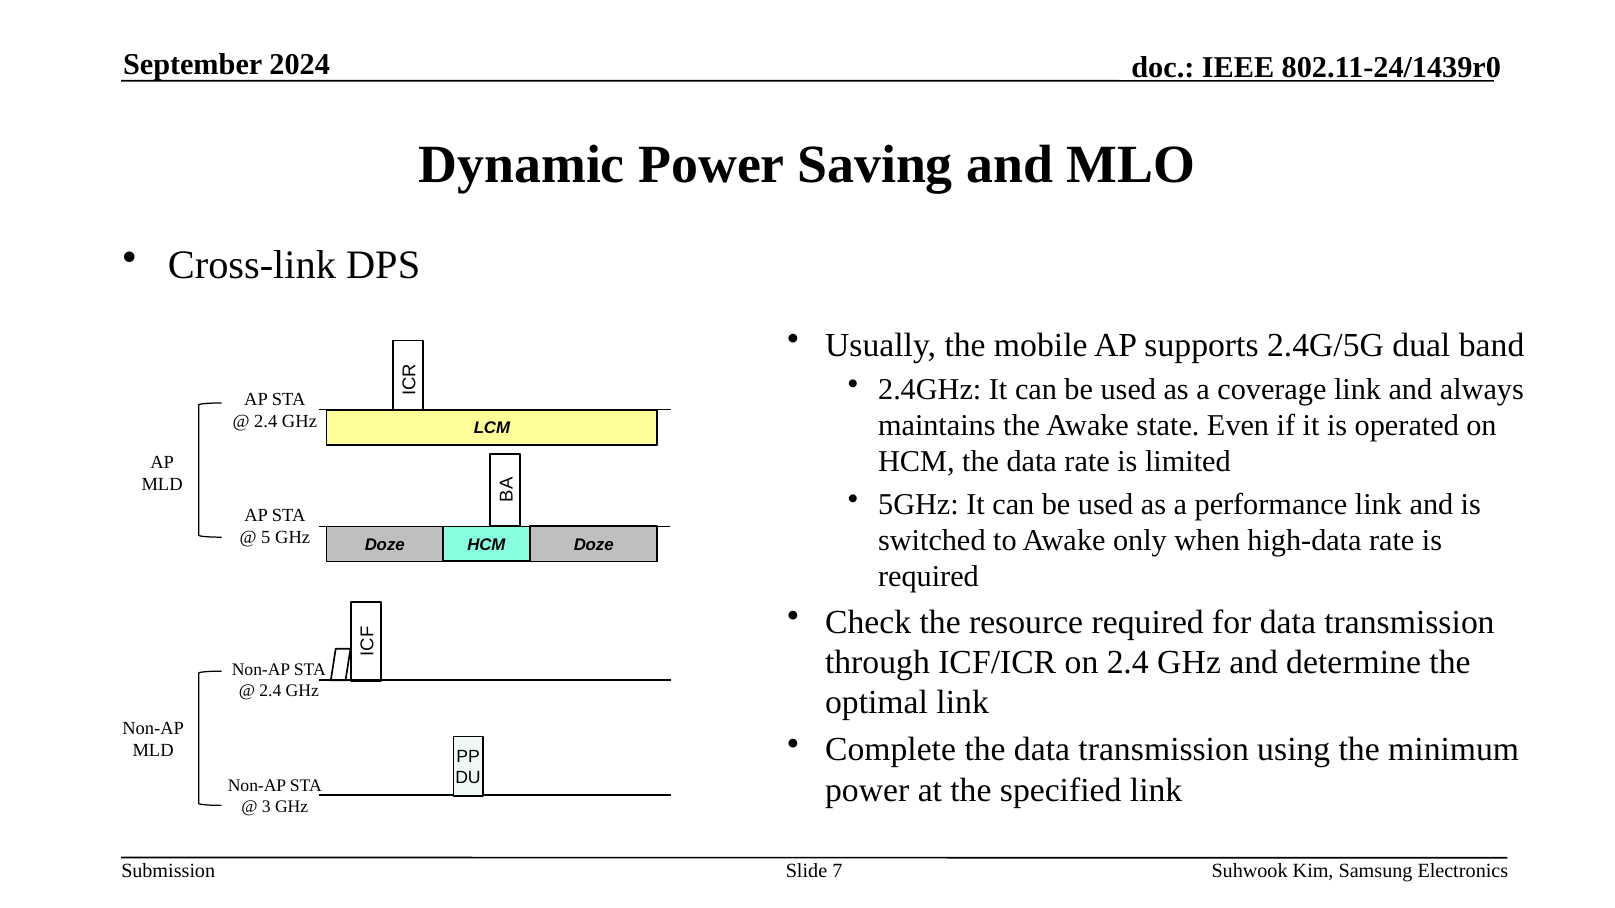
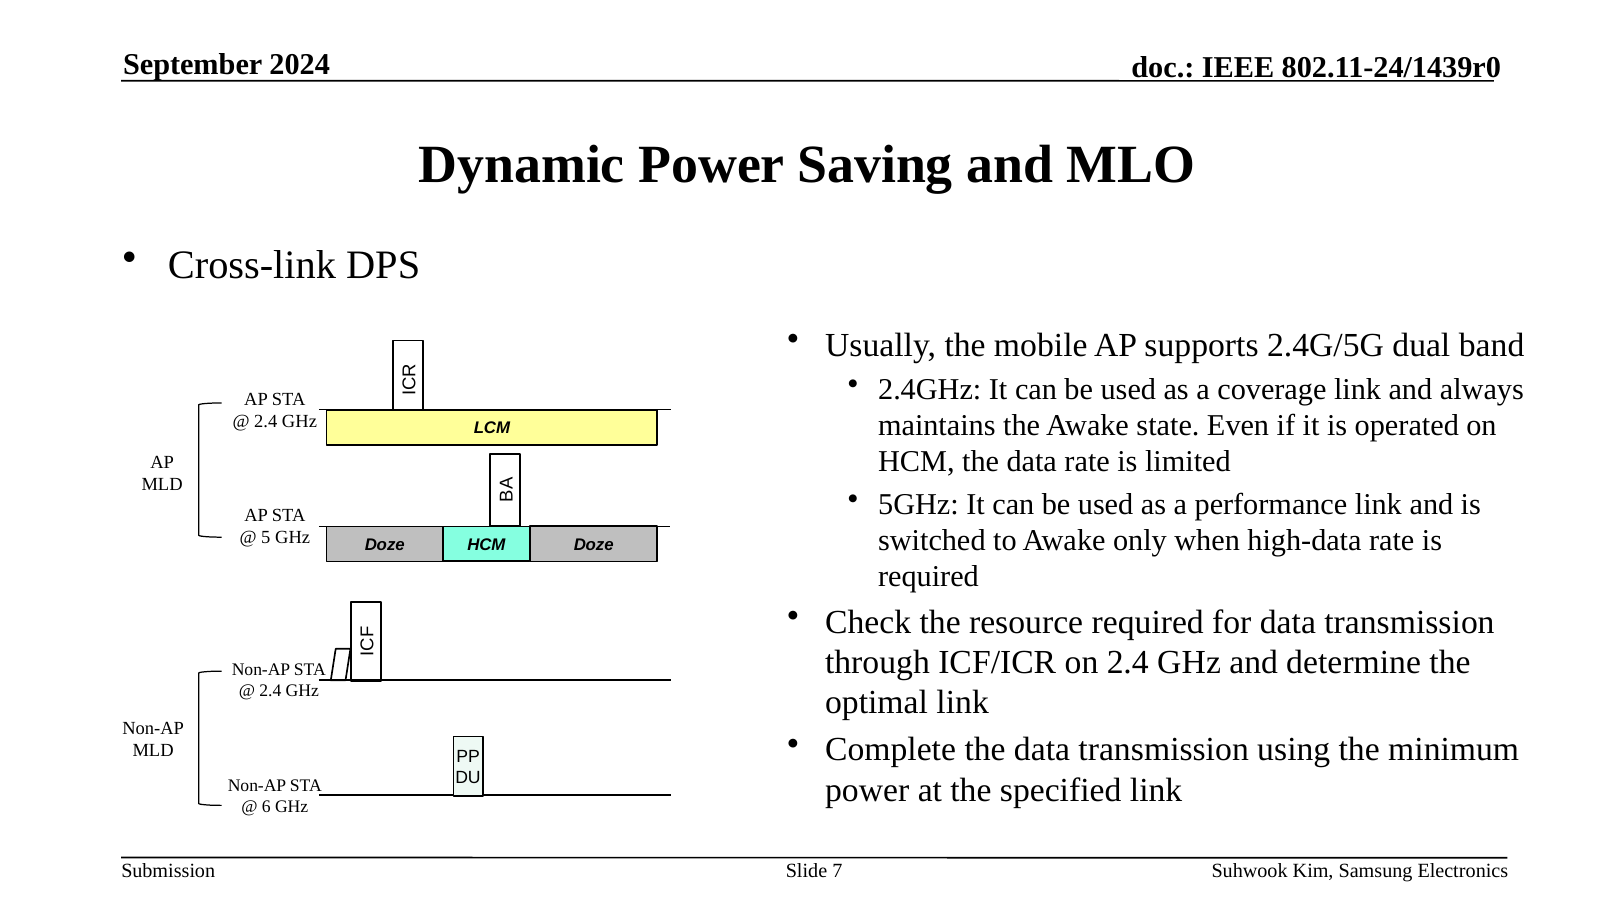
3: 3 -> 6
